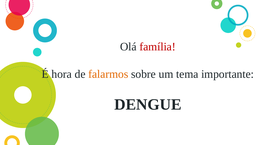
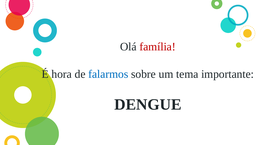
falarmos colour: orange -> blue
